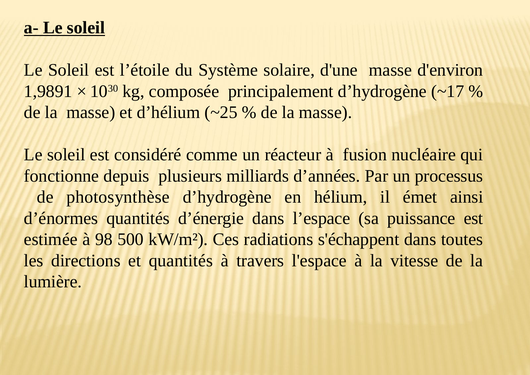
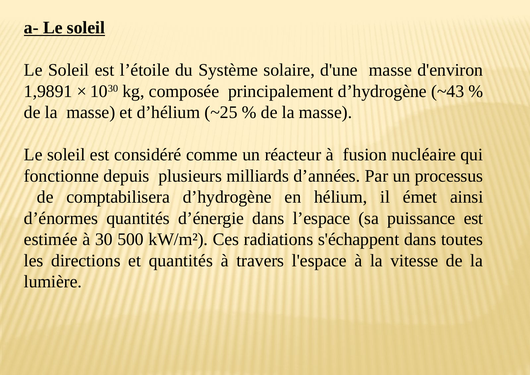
~17: ~17 -> ~43
photosynthèse: photosynthèse -> comptabilisera
98: 98 -> 30
